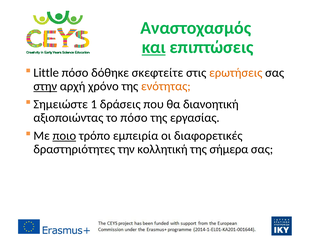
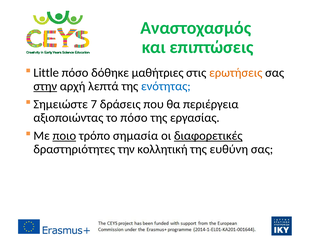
και underline: present -> none
σκεφτείτε: σκεφτείτε -> μαθήτριες
χρόνο: χρόνο -> λεπτά
ενότητας colour: orange -> blue
1: 1 -> 7
διανοητική: διανοητική -> περιέργεια
εμπειρία: εμπειρία -> σημασία
διαφορετικές underline: none -> present
σήμερα: σήμερα -> ευθύνη
